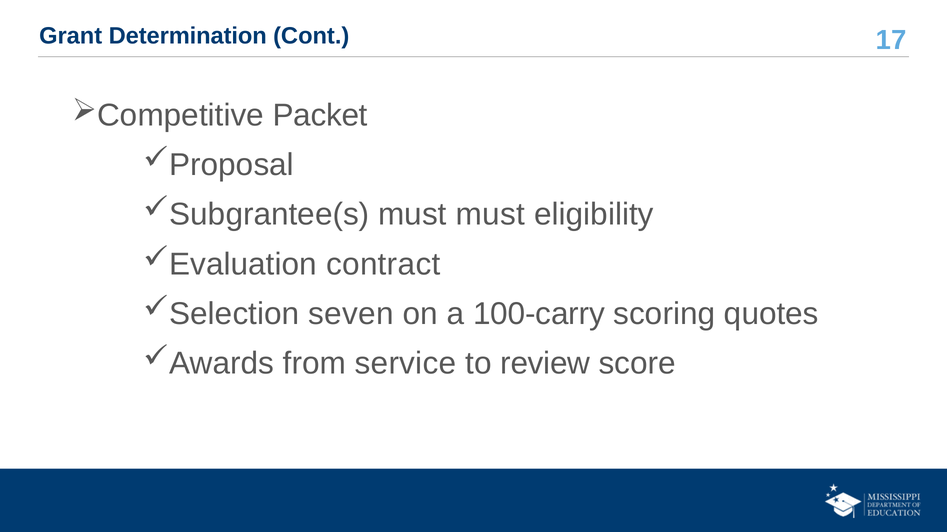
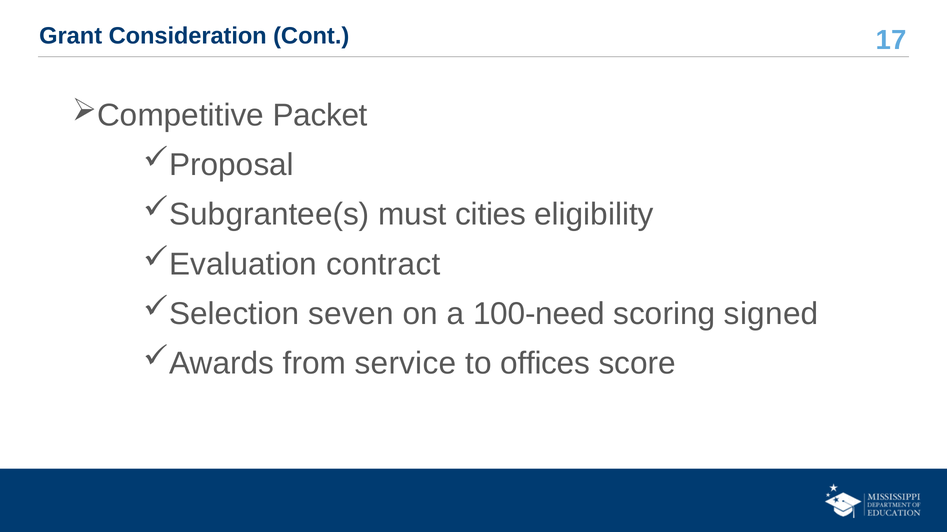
Determination: Determination -> Consideration
must must: must -> cities
100-carry: 100-carry -> 100-need
quotes: quotes -> signed
review: review -> offices
